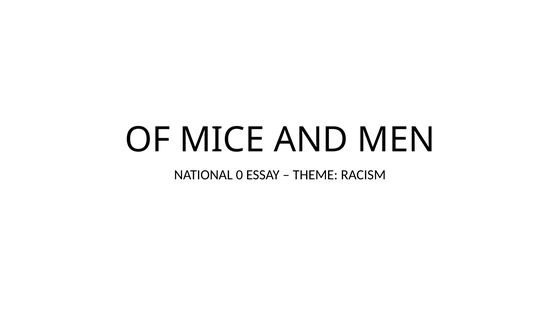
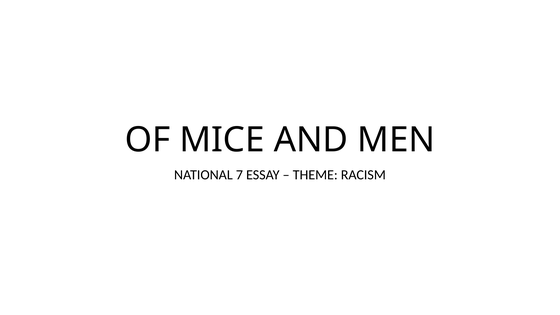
0: 0 -> 7
